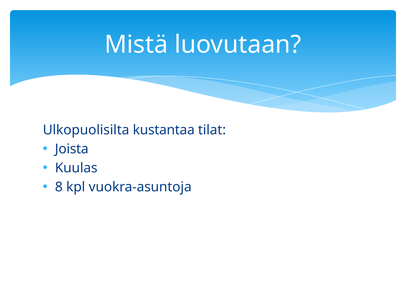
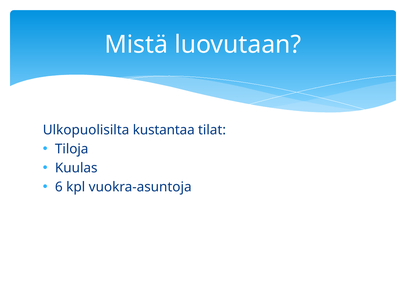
Joista: Joista -> Tiloja
8: 8 -> 6
